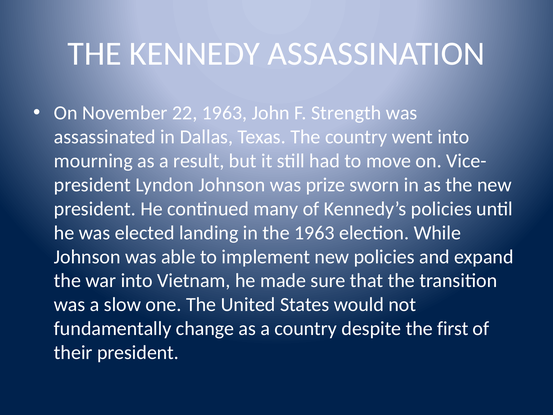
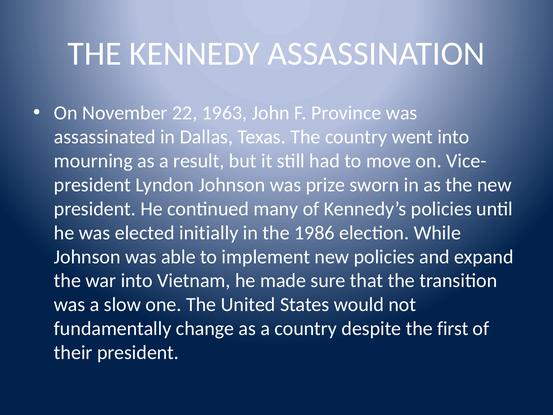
Strength: Strength -> Province
landing: landing -> initially
the 1963: 1963 -> 1986
